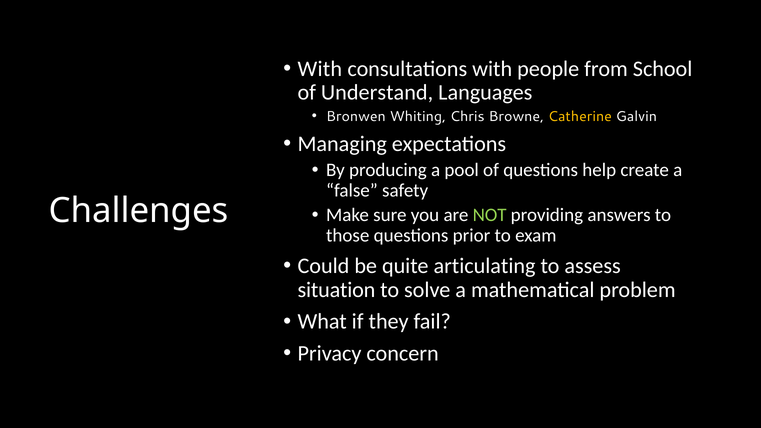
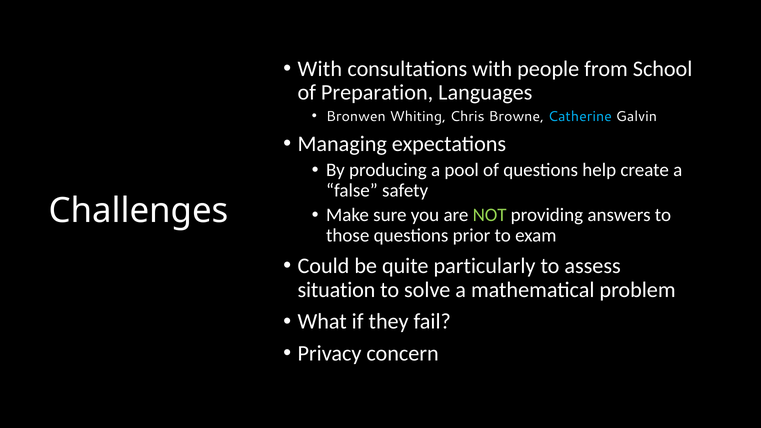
Understand: Understand -> Preparation
Catherine colour: yellow -> light blue
articulating: articulating -> particularly
